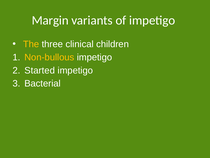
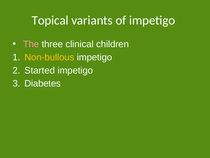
Margin: Margin -> Topical
The colour: yellow -> pink
Bacterial: Bacterial -> Diabetes
